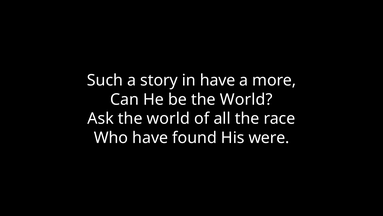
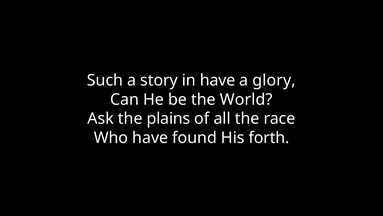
more: more -> glory
Ask the world: world -> plains
were: were -> forth
